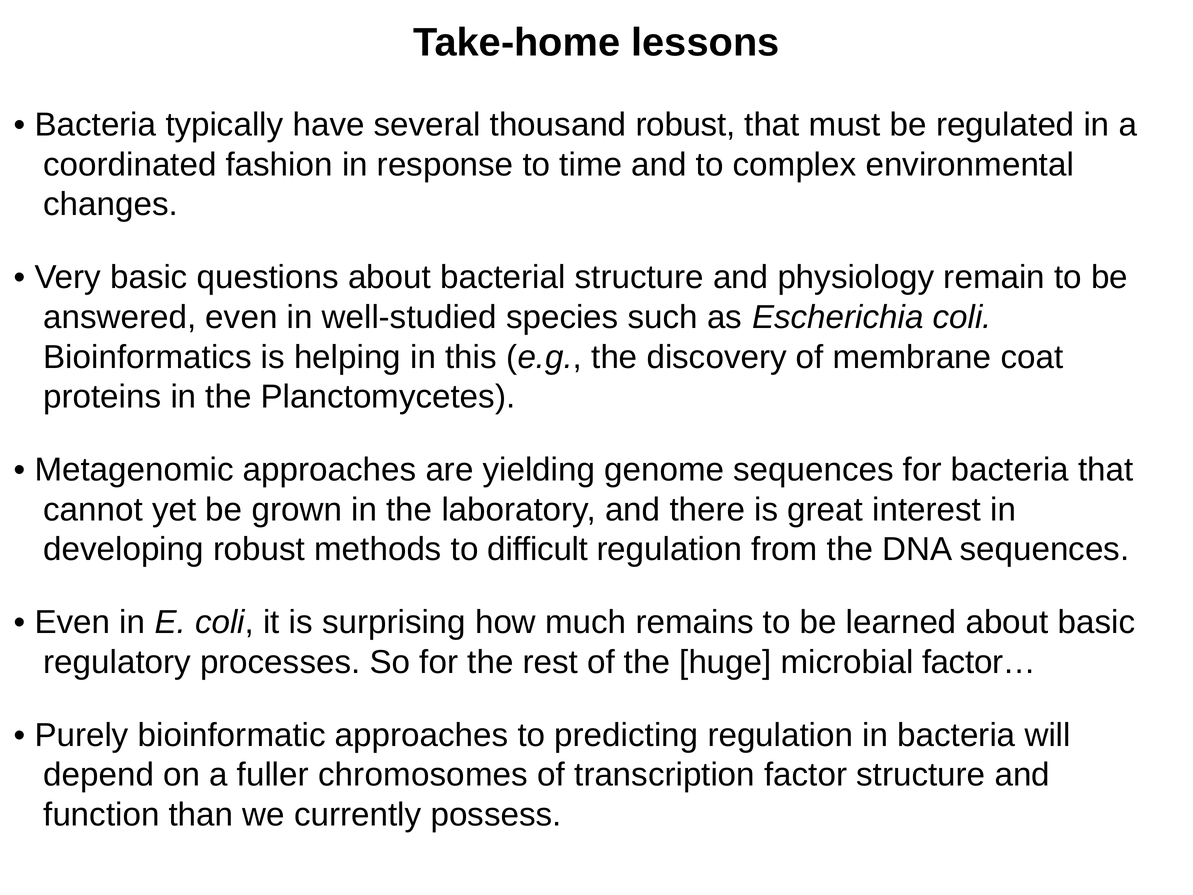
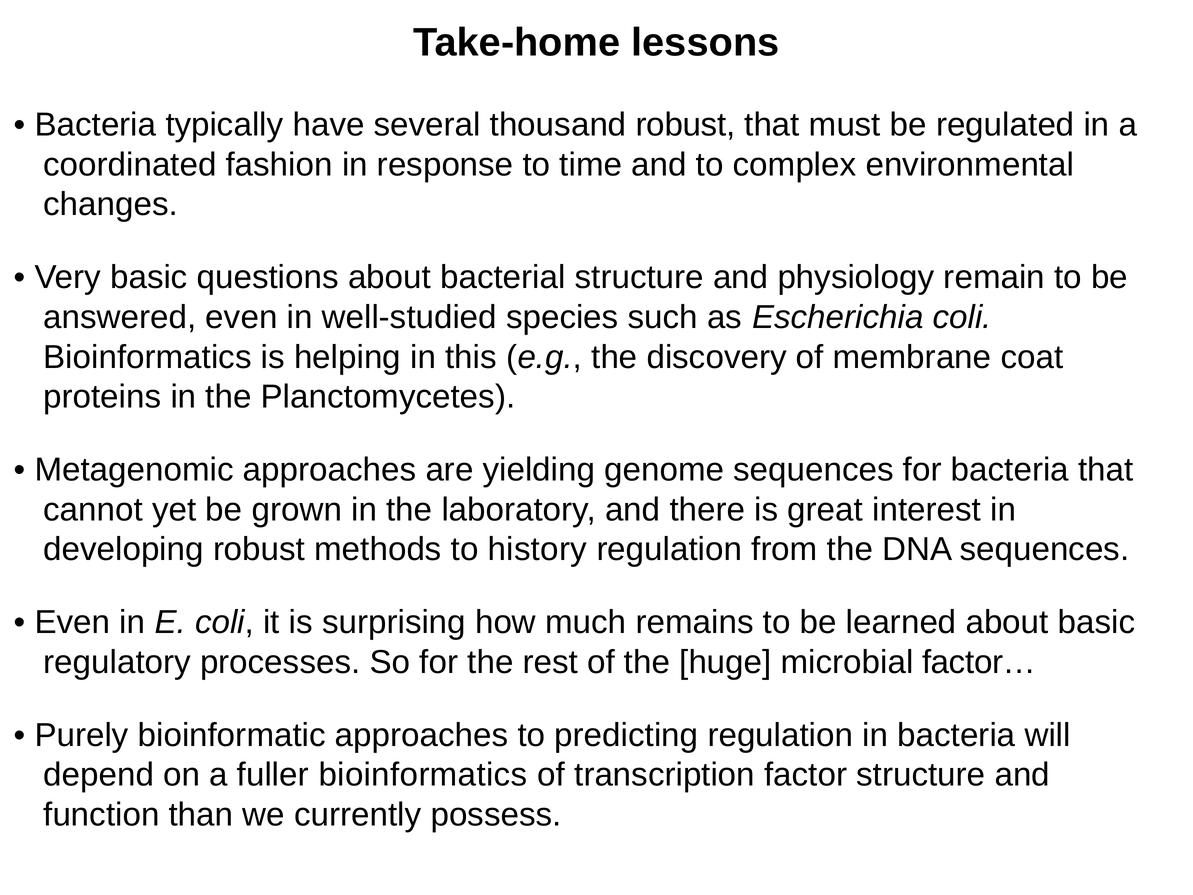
difficult: difficult -> history
fuller chromosomes: chromosomes -> bioinformatics
